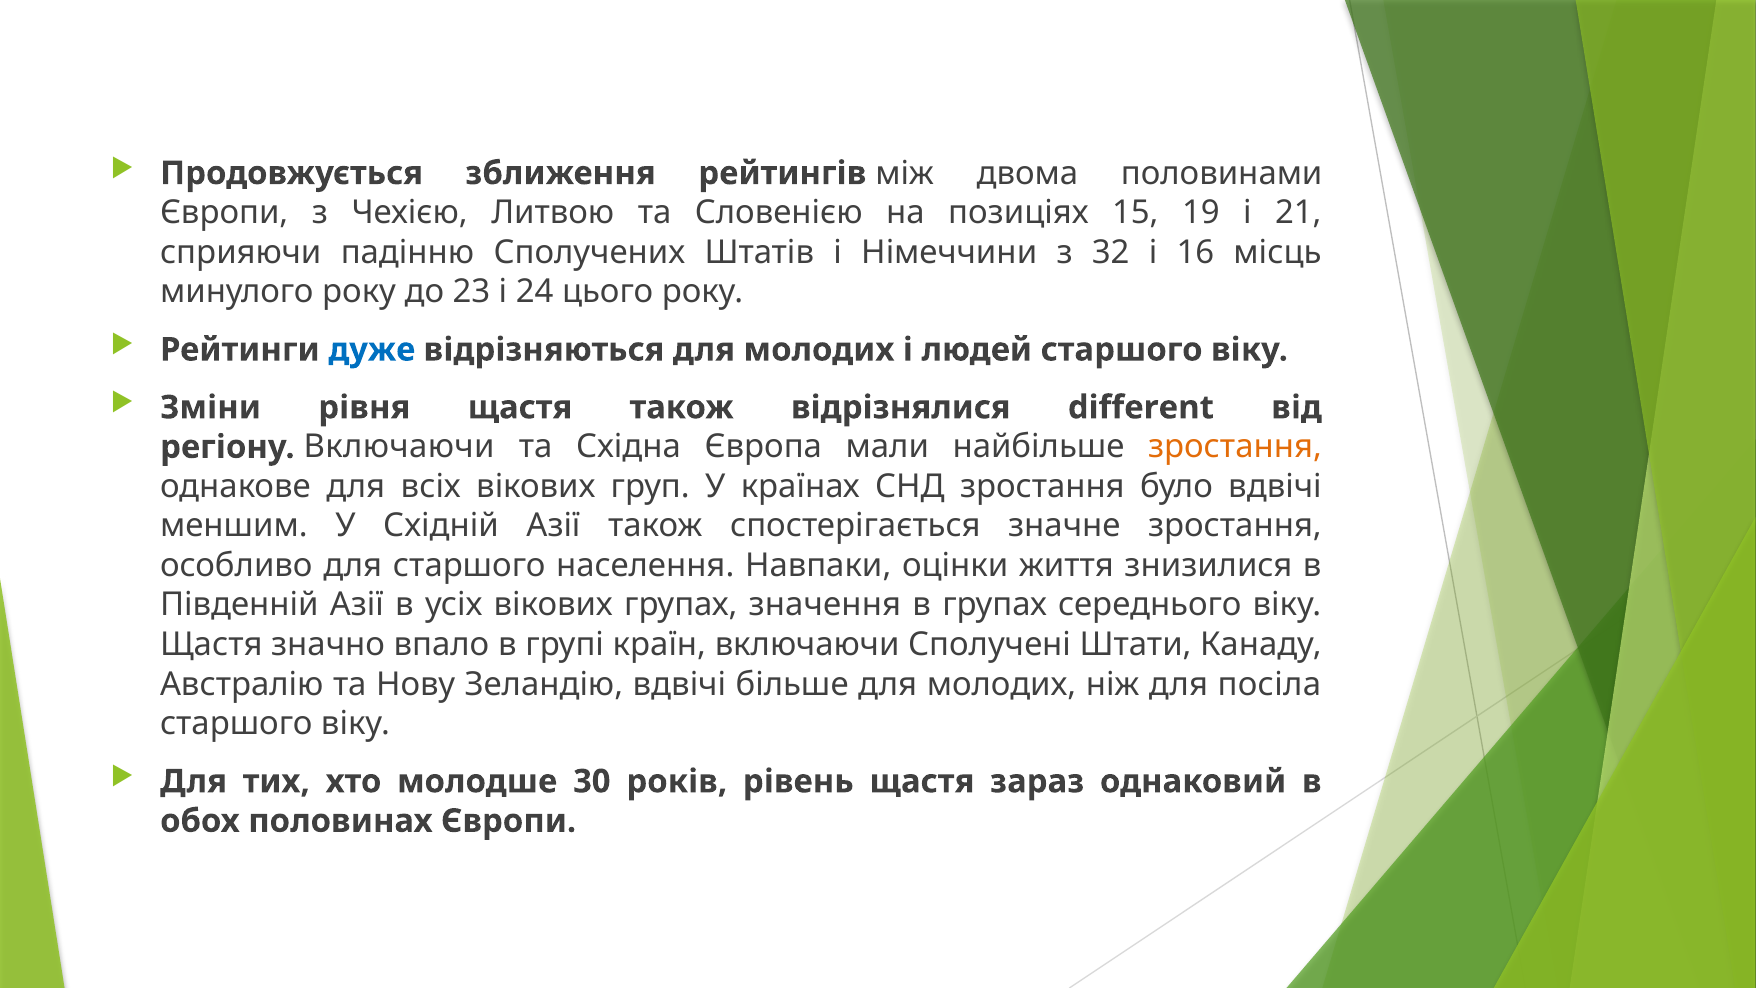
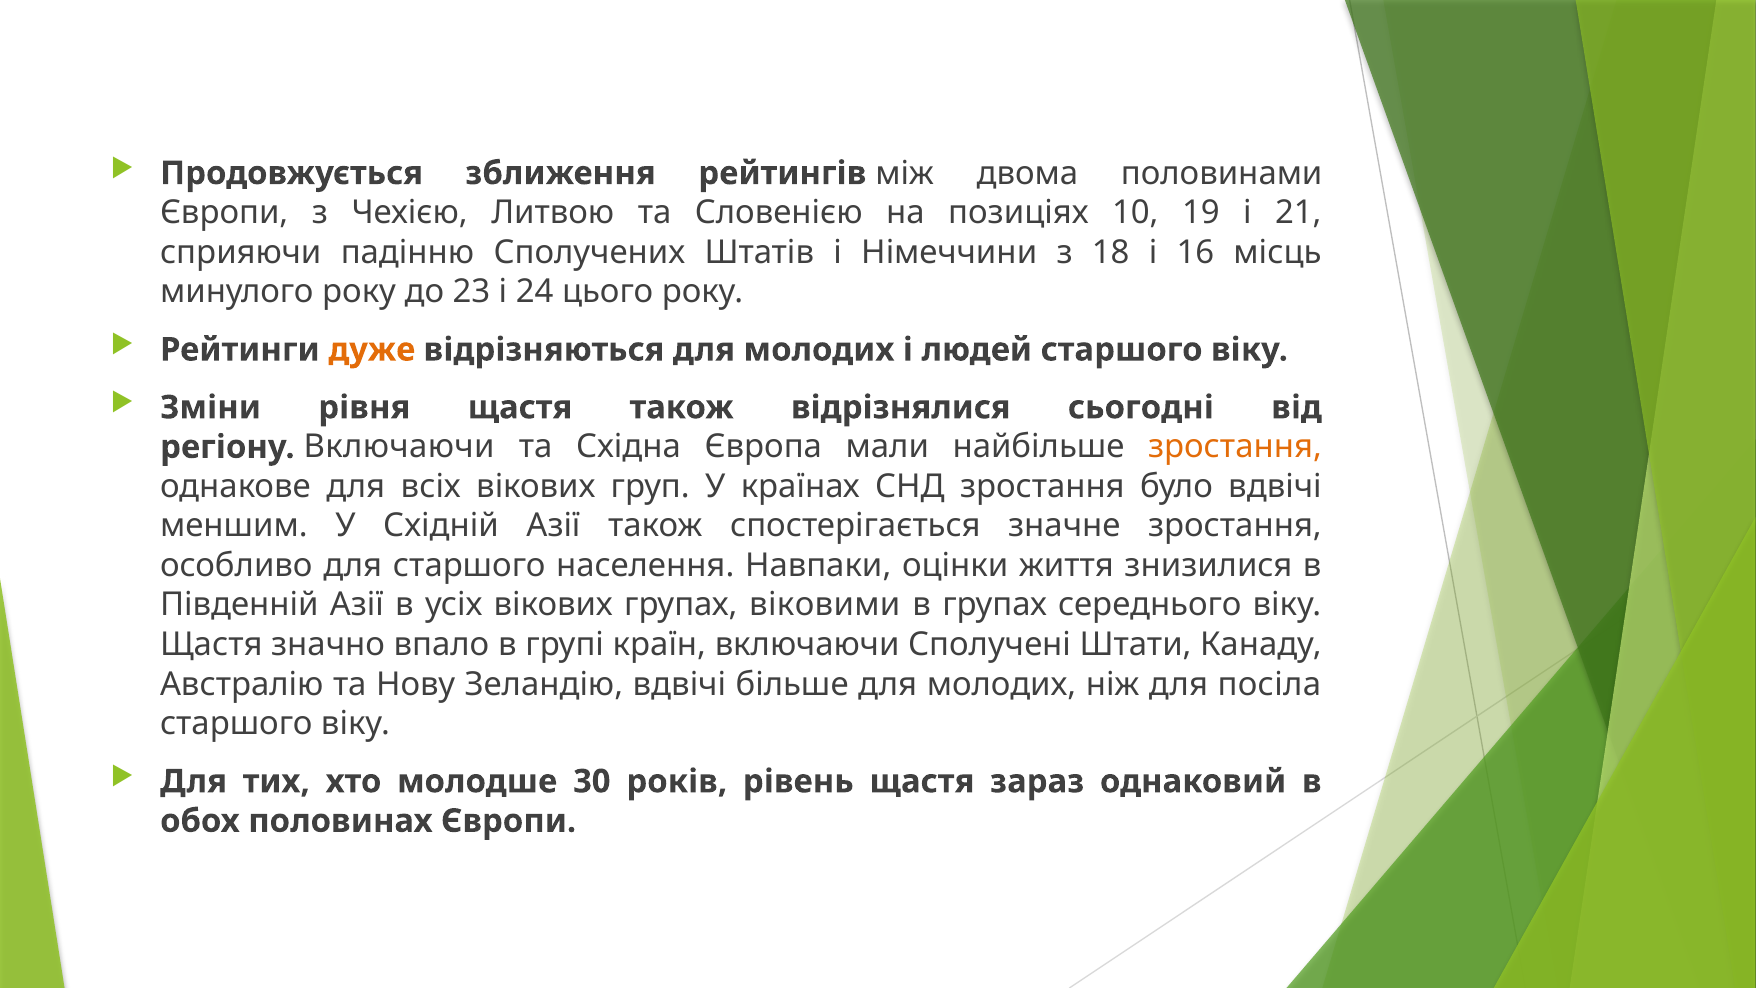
15: 15 -> 10
32: 32 -> 18
дуже colour: blue -> orange
different: different -> сьогодні
значення: значення -> віковими
